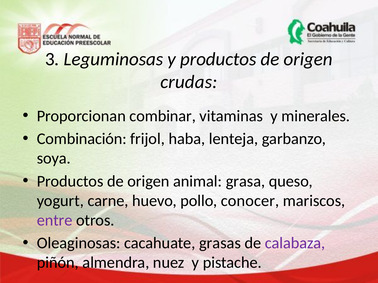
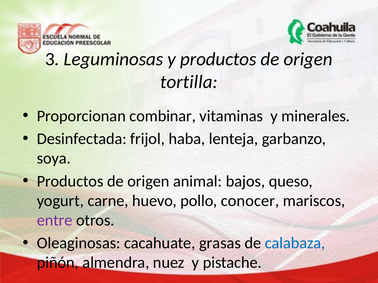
crudas: crudas -> tortilla
Combinación: Combinación -> Desinfectada
grasa: grasa -> bajos
calabaza colour: purple -> blue
